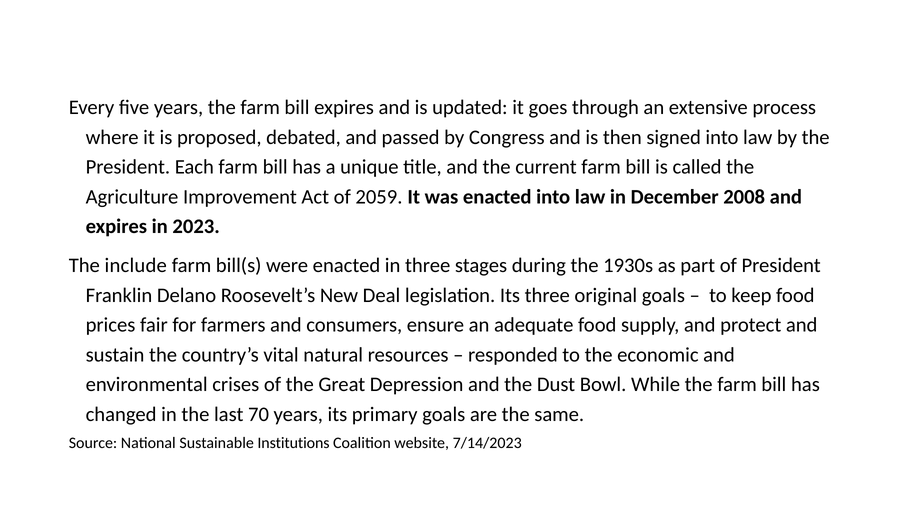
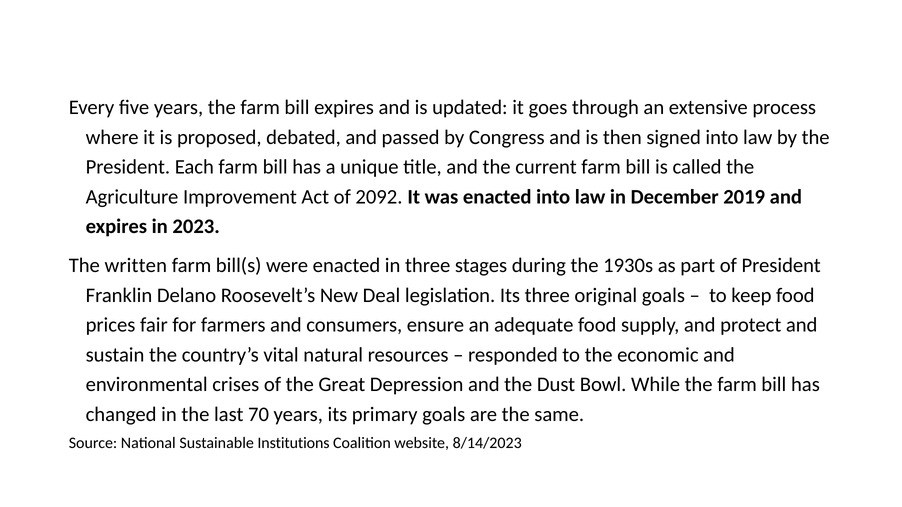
2059: 2059 -> 2092
2008: 2008 -> 2019
include: include -> written
7/14/2023: 7/14/2023 -> 8/14/2023
